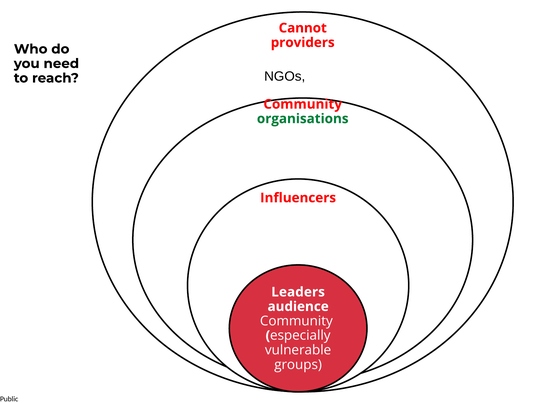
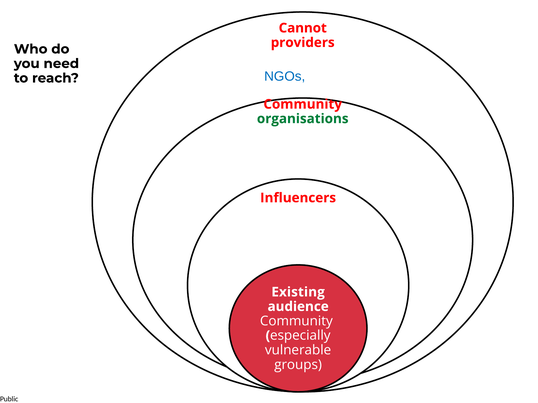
Ready: Ready -> Duties
NGOs colour: black -> blue
Leaders at (298, 292): Leaders -> Existing
